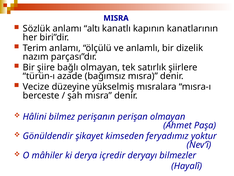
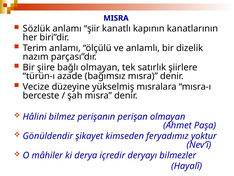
altı: altı -> şiir
